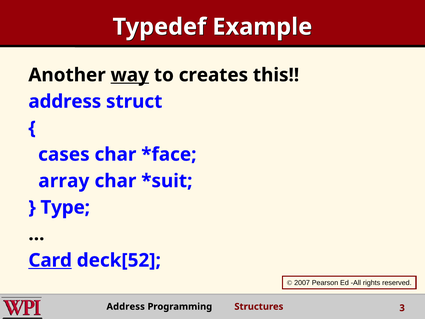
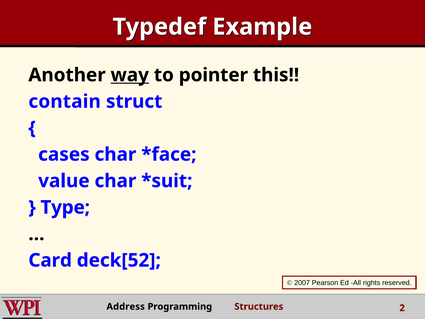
creates: creates -> pointer
address at (65, 101): address -> contain
array: array -> value
Card underline: present -> none
3: 3 -> 2
